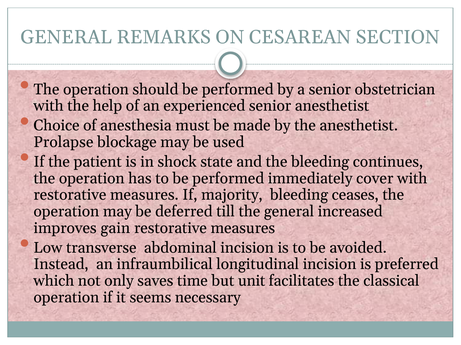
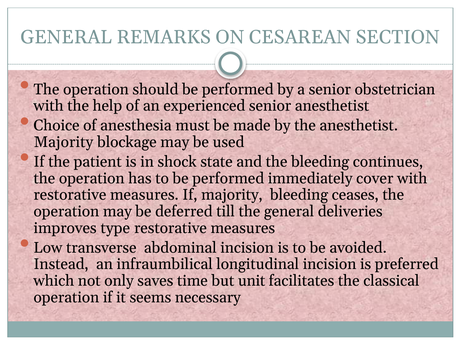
Prolapse at (64, 142): Prolapse -> Majority
increased: increased -> deliveries
gain: gain -> type
